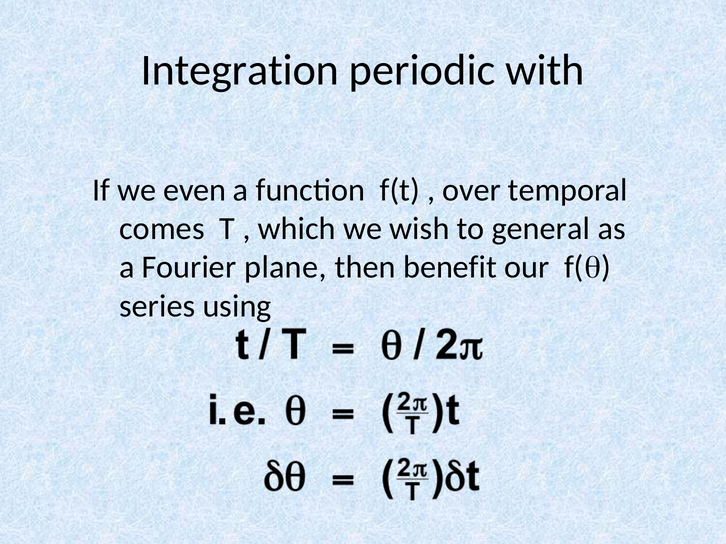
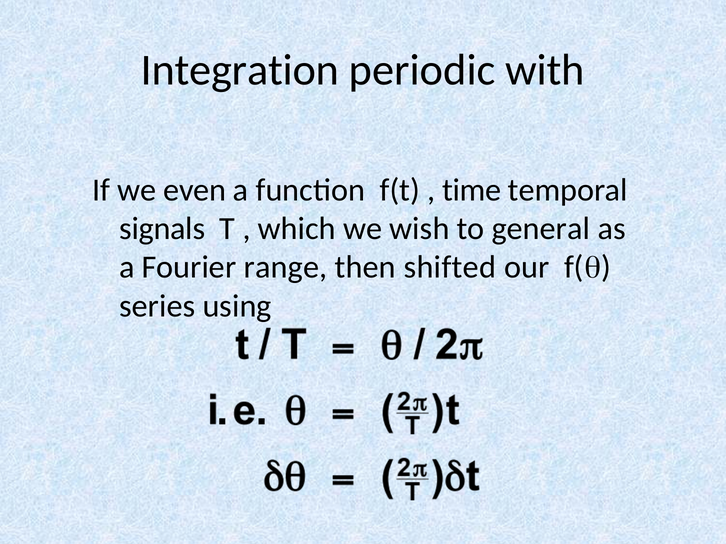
over: over -> time
comes: comes -> signals
plane: plane -> range
benefit: benefit -> shifted
